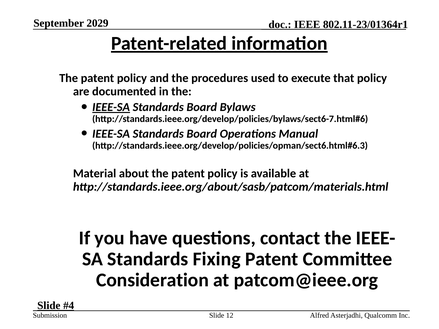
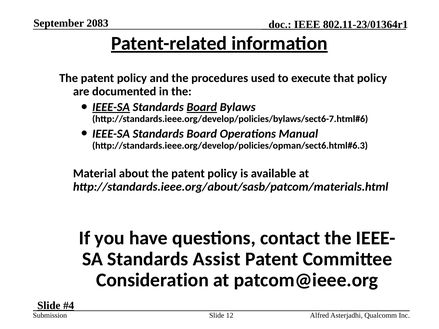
2029: 2029 -> 2083
Board at (202, 107) underline: none -> present
Fixing: Fixing -> Assist
